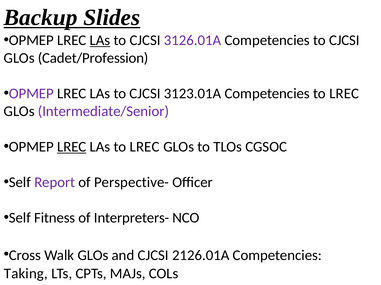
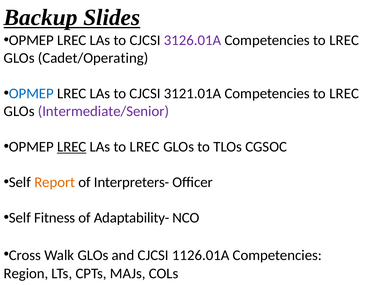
LAs at (100, 40) underline: present -> none
CJCSI at (344, 40): CJCSI -> LREC
Cadet/Profession: Cadet/Profession -> Cadet/Operating
OPMEP at (31, 94) colour: purple -> blue
3123.01A: 3123.01A -> 3121.01A
Report colour: purple -> orange
Perspective-: Perspective- -> Interpreters-
Interpreters-: Interpreters- -> Adaptability-
2126.01A: 2126.01A -> 1126.01A
Taking: Taking -> Region
